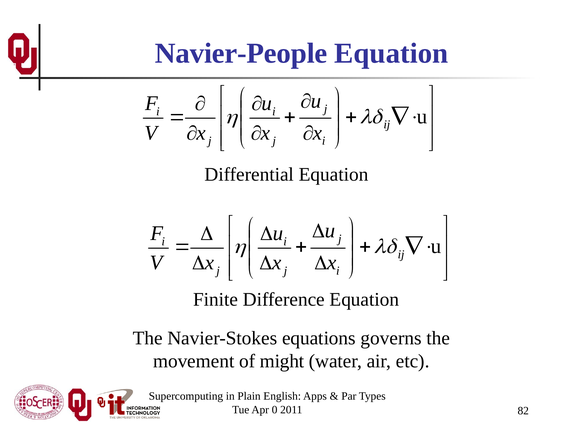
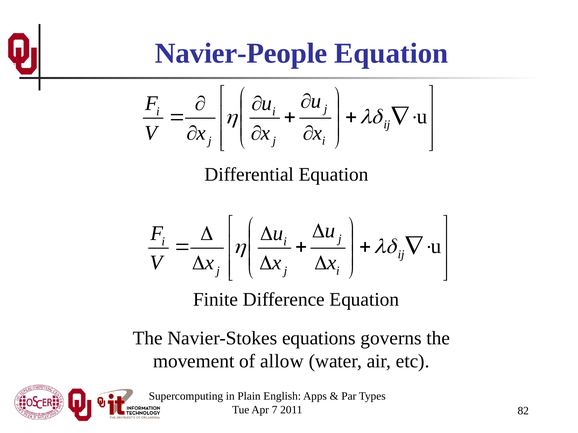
might: might -> allow
0: 0 -> 7
